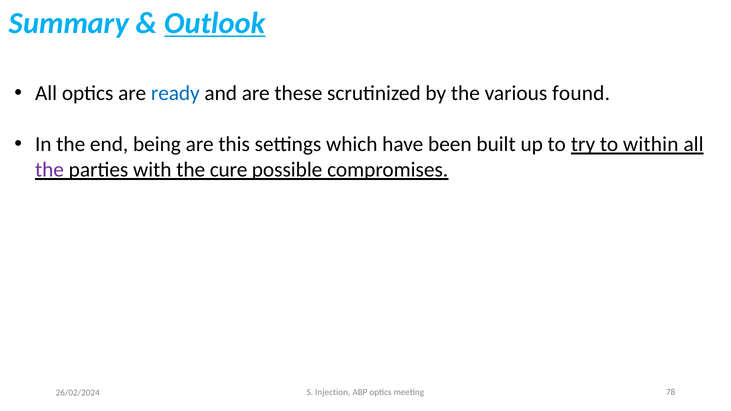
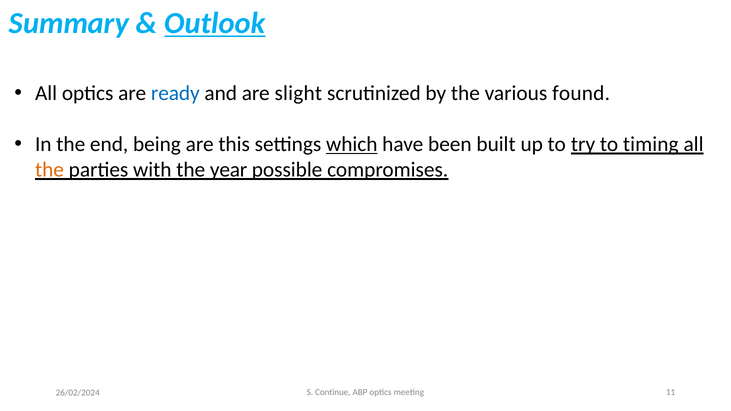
these: these -> slight
which underline: none -> present
within: within -> timing
the at (49, 170) colour: purple -> orange
cure: cure -> year
Injection: Injection -> Continue
78: 78 -> 11
